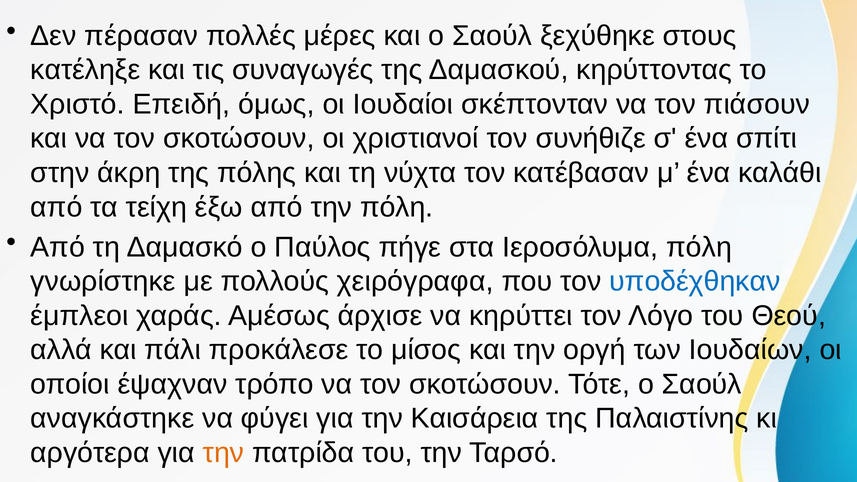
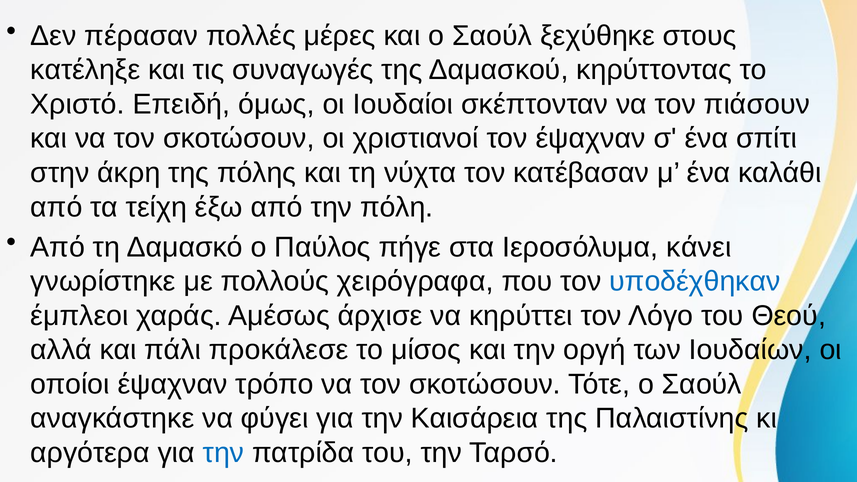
τον συνήθιζε: συνήθιζε -> έψαχναν
Ιεροσόλυμα πόλη: πόλη -> κάνει
την at (224, 453) colour: orange -> blue
